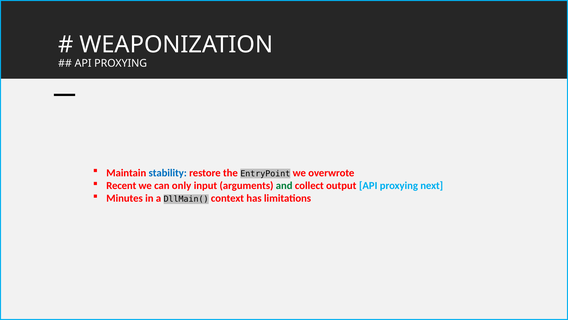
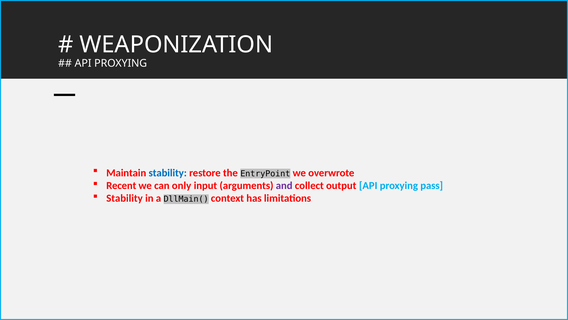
and colour: green -> purple
next: next -> pass
Minutes at (125, 198): Minutes -> Stability
